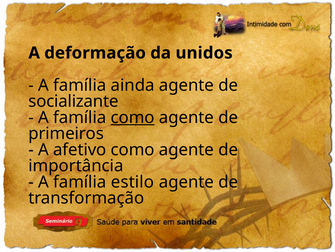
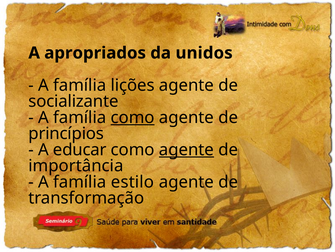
deformação: deformação -> apropriados
ainda: ainda -> lições
primeiros: primeiros -> princípios
afetivo: afetivo -> educar
agente at (186, 149) underline: none -> present
